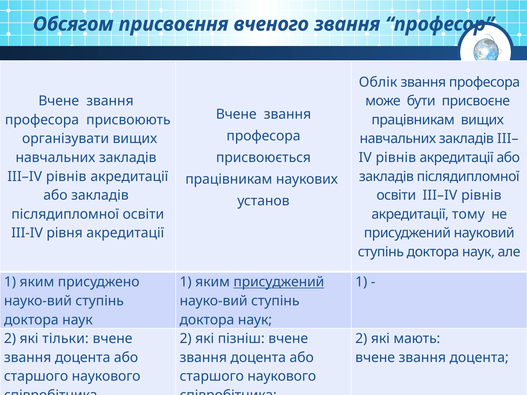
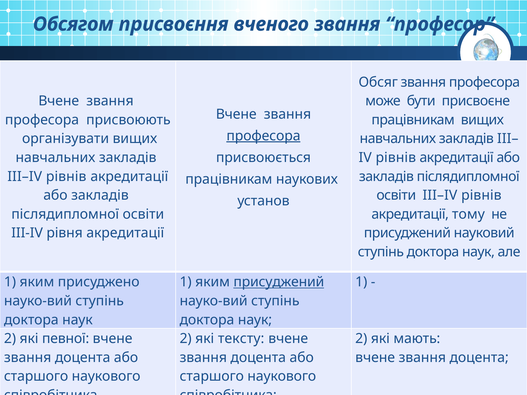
Облік: Облік -> Обсяг
професора at (263, 136) underline: none -> present
тільки: тільки -> певної
пізніш: пізніш -> тексту
